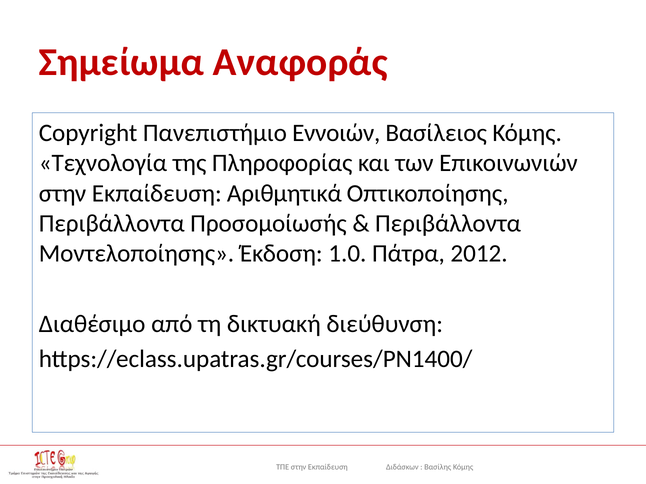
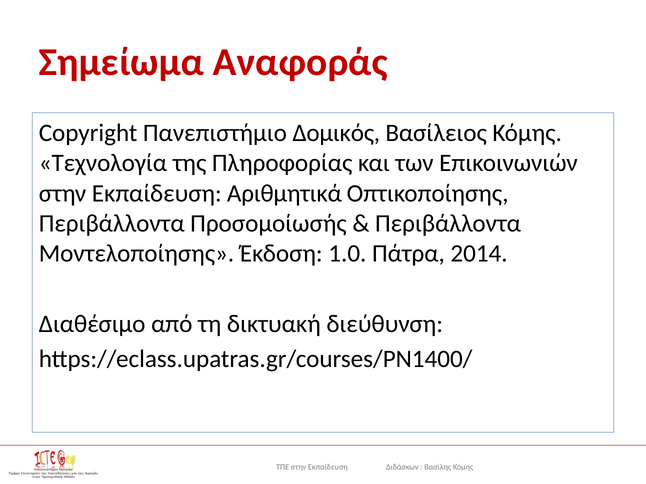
Εννοιών: Εννοιών -> Δομικός
2012: 2012 -> 2014
